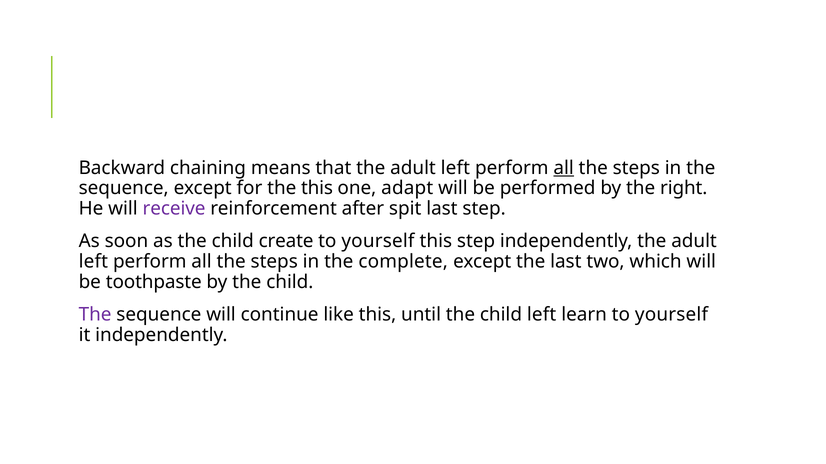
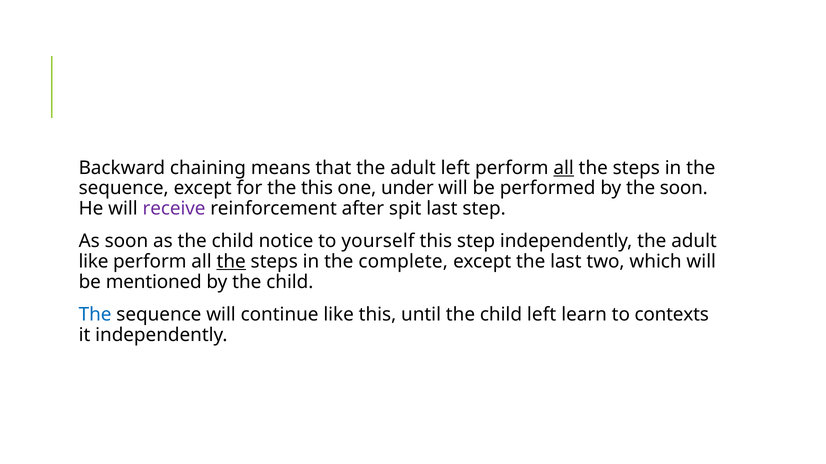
adapt: adapt -> under
the right: right -> soon
create: create -> notice
left at (93, 262): left -> like
the at (231, 262) underline: none -> present
toothpaste: toothpaste -> mentioned
The at (95, 315) colour: purple -> blue
learn to yourself: yourself -> contexts
